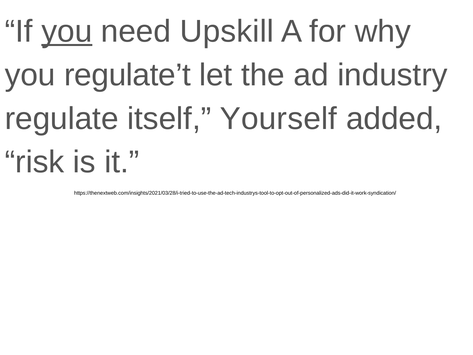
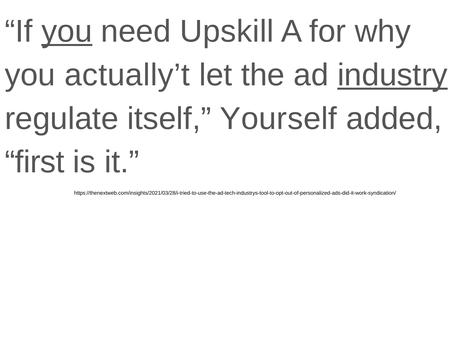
regulate’t: regulate’t -> actually’t
industry underline: none -> present
risk: risk -> first
